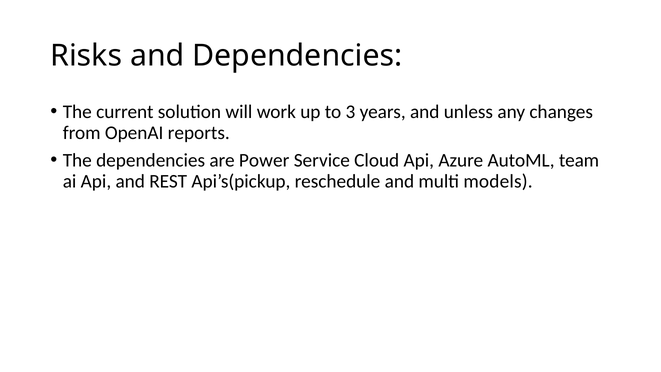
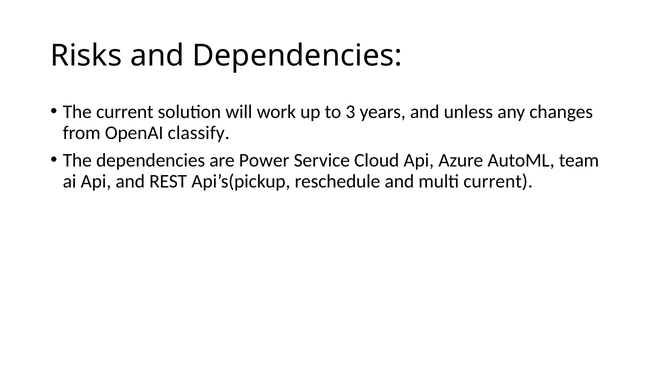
reports: reports -> classify
multi models: models -> current
